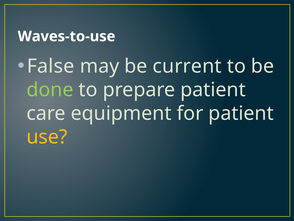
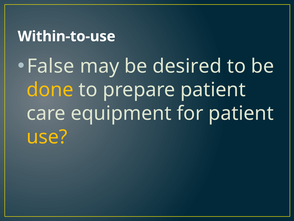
Waves-to-use: Waves-to-use -> Within-to-use
current: current -> desired
done colour: light green -> yellow
